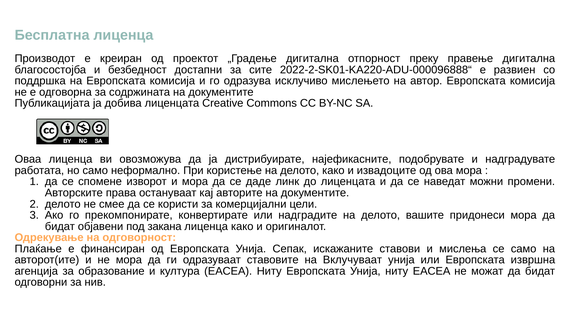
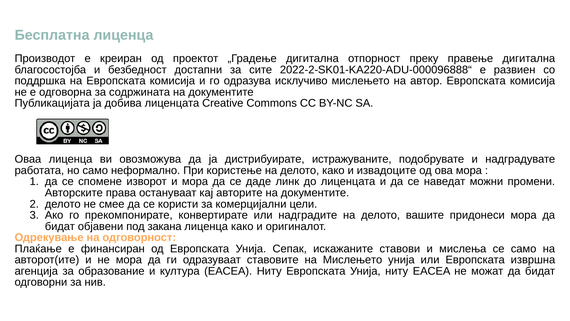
најефикасните: најефикасните -> истражуваните
на Вклучуваат: Вклучуваат -> Мислењето
